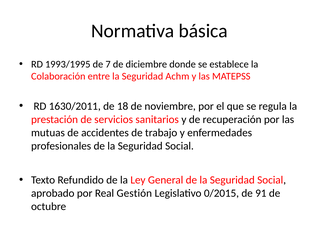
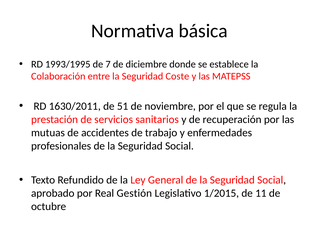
Achm: Achm -> Coste
18: 18 -> 51
0/2015: 0/2015 -> 1/2015
91: 91 -> 11
